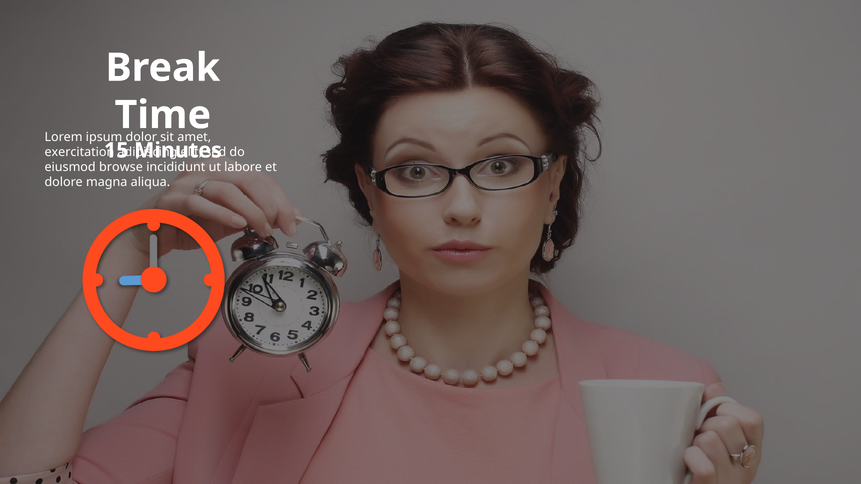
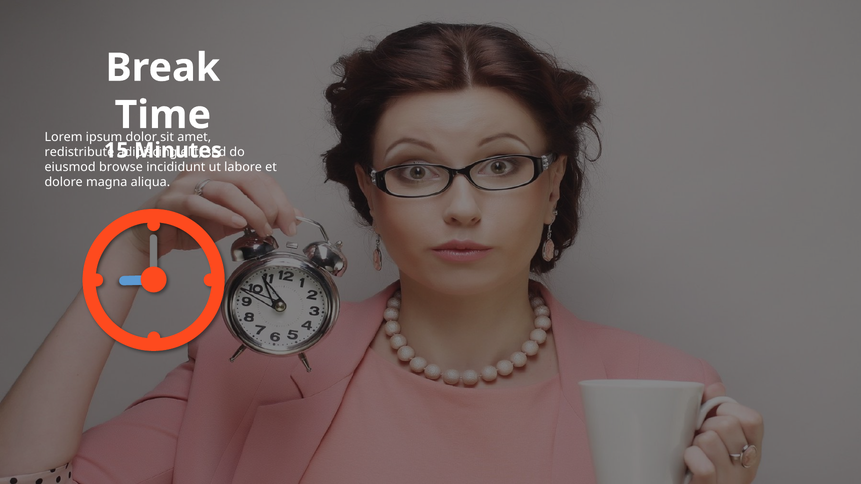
exercitation: exercitation -> redistribute
